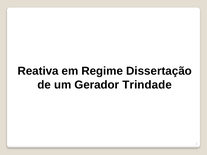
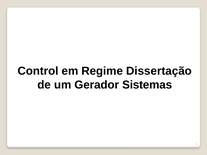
Reativa: Reativa -> Control
Trindade: Trindade -> Sistemas
